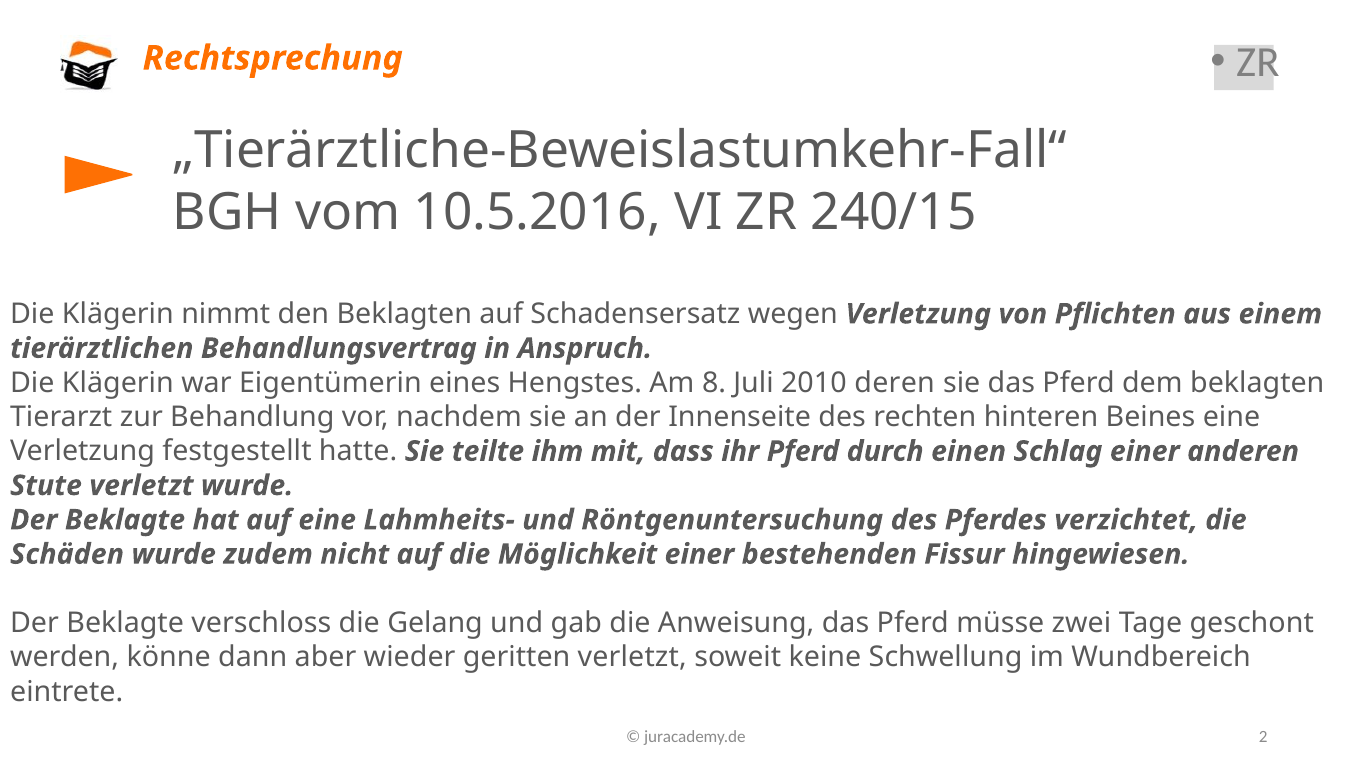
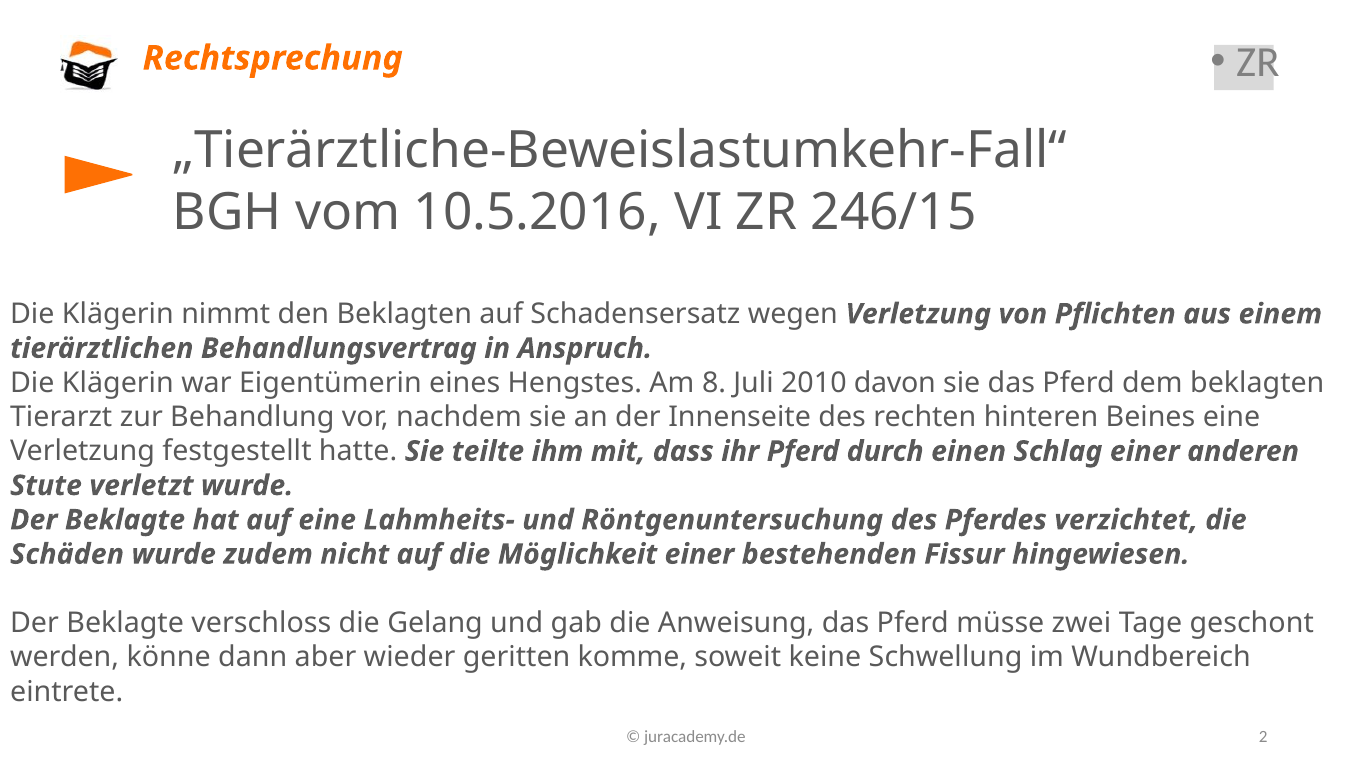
240/15: 240/15 -> 246/15
deren: deren -> davon
geritten verletzt: verletzt -> komme
